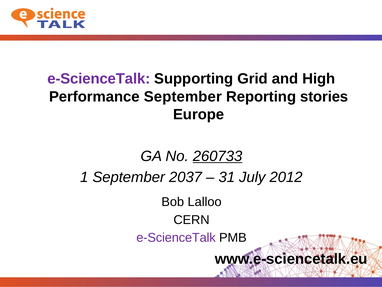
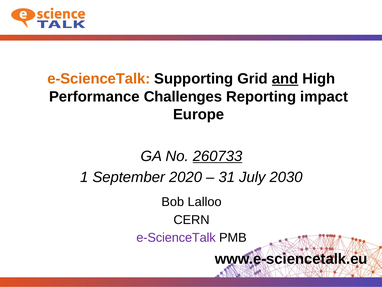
e-ScienceTalk at (99, 79) colour: purple -> orange
and underline: none -> present
Performance September: September -> Challenges
stories: stories -> impact
2037: 2037 -> 2020
2012: 2012 -> 2030
